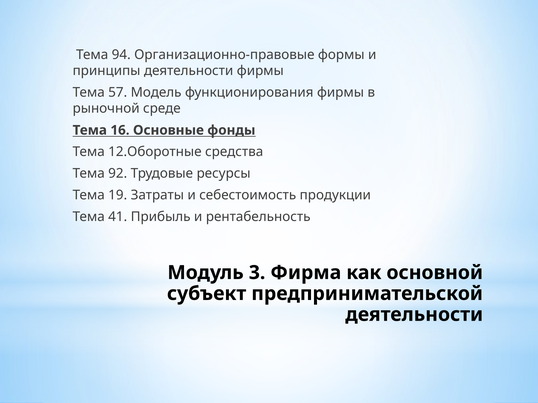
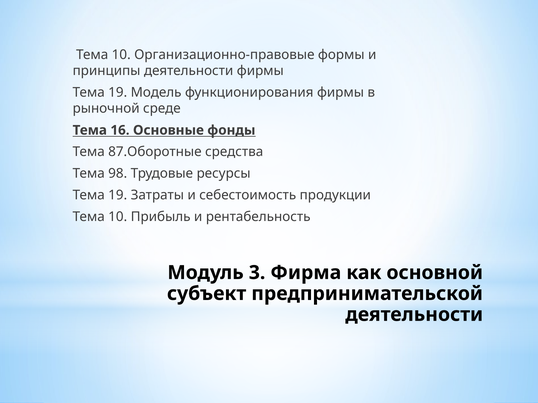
94 at (121, 55): 94 -> 10
57 at (118, 93): 57 -> 19
12.Оборотные: 12.Оборотные -> 87.Оборотные
92: 92 -> 98
41 at (118, 217): 41 -> 10
